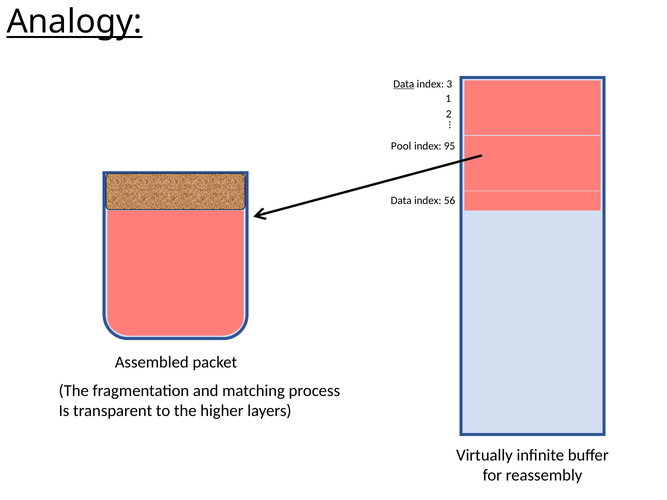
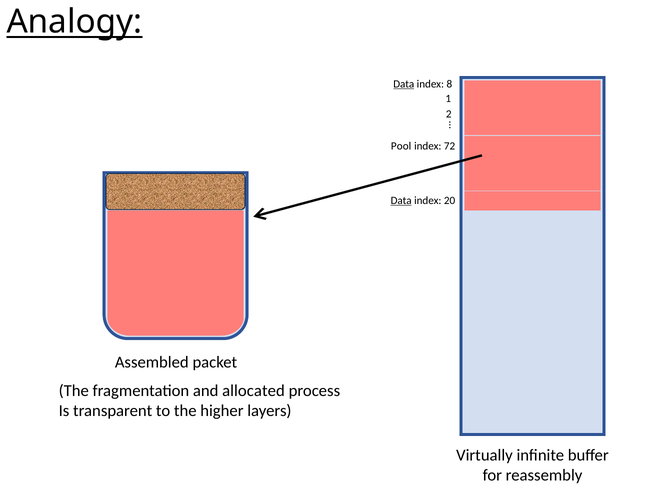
3: 3 -> 8
95: 95 -> 72
Data at (401, 201) underline: none -> present
56: 56 -> 20
matching: matching -> allocated
